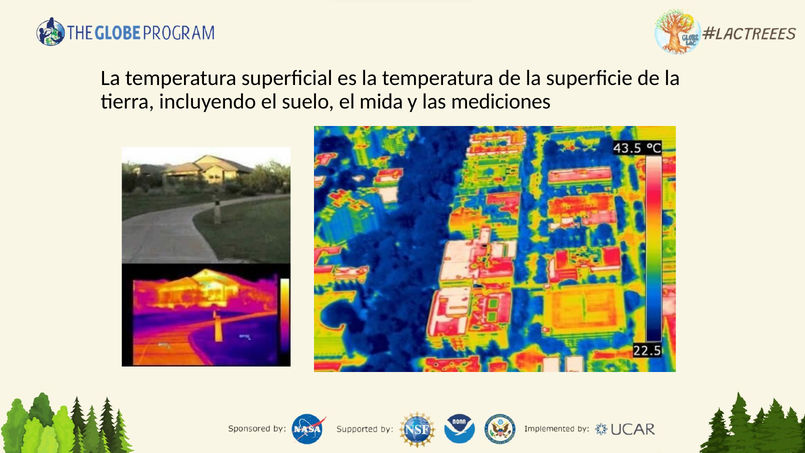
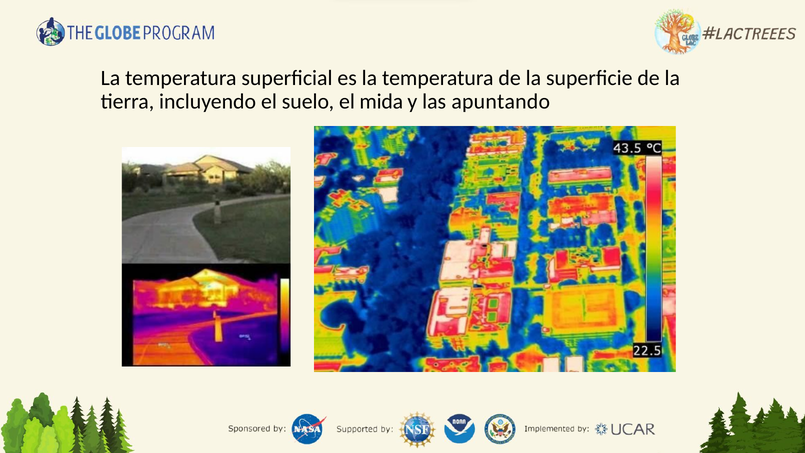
mediciones: mediciones -> apuntando
